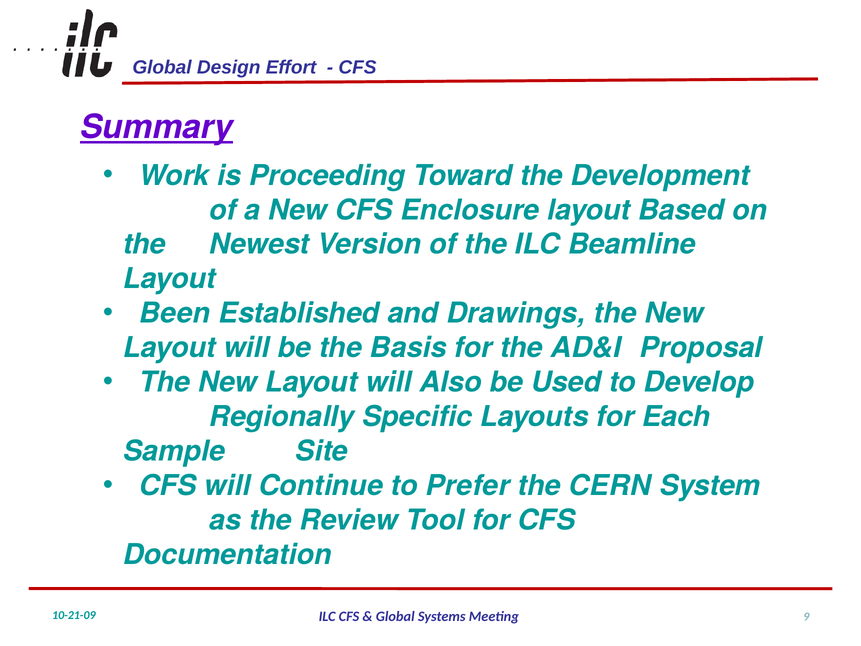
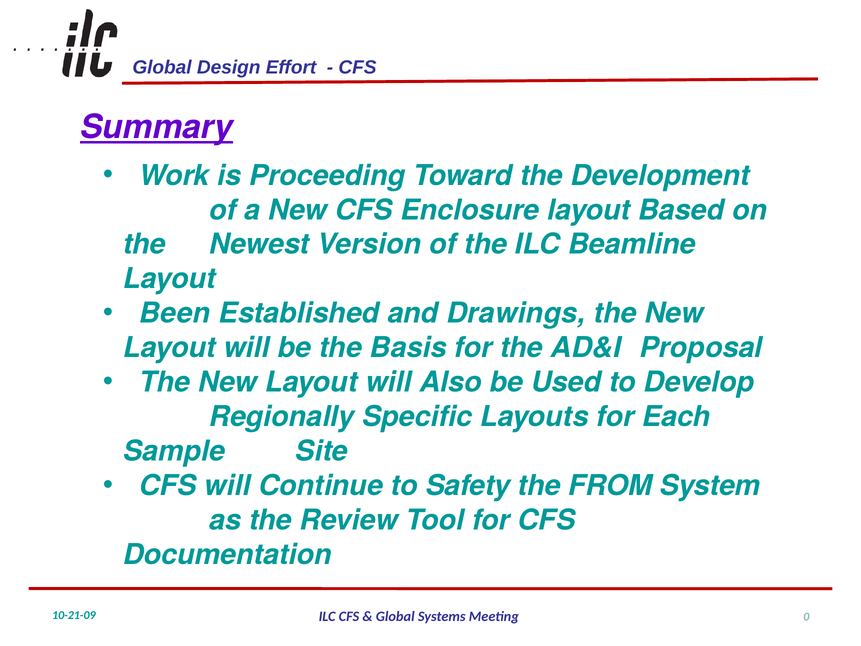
Prefer: Prefer -> Safety
CERN: CERN -> FROM
9: 9 -> 0
